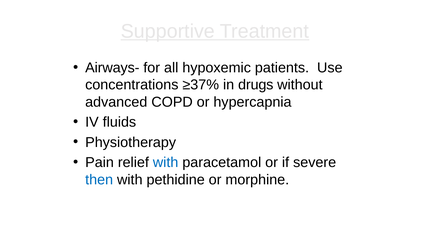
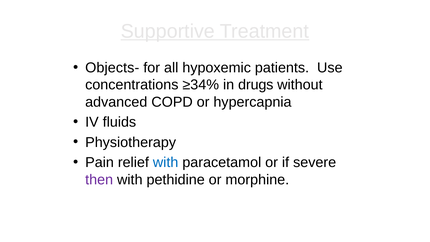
Airways-: Airways- -> Objects-
≥37%: ≥37% -> ≥34%
then colour: blue -> purple
